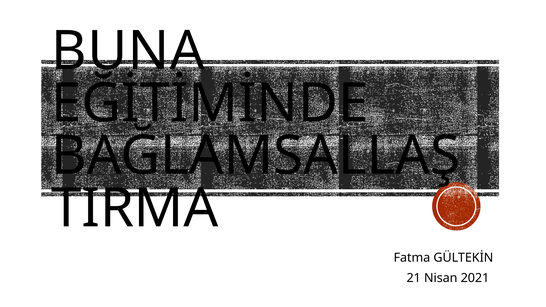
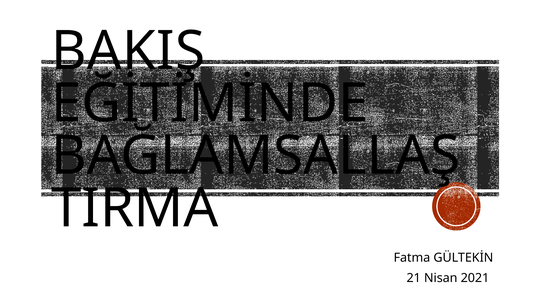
BUNA: BUNA -> BAKIŞ
